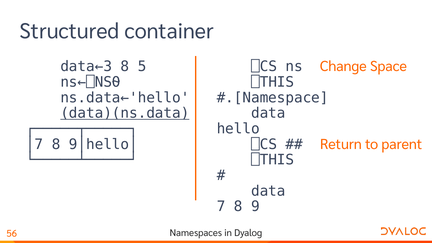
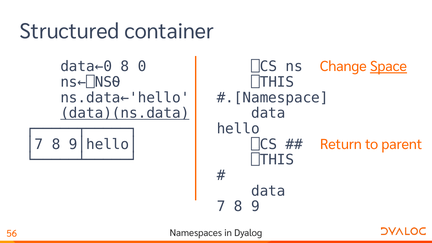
data←3: data←3 -> data←0
5: 5 -> 0
Space underline: none -> present
